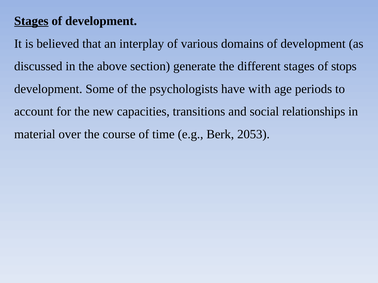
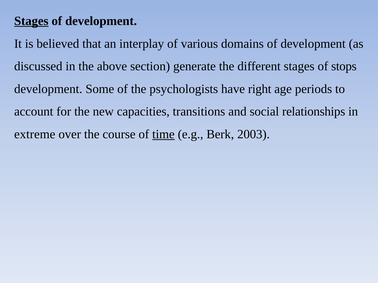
with: with -> right
material: material -> extreme
time underline: none -> present
2053: 2053 -> 2003
